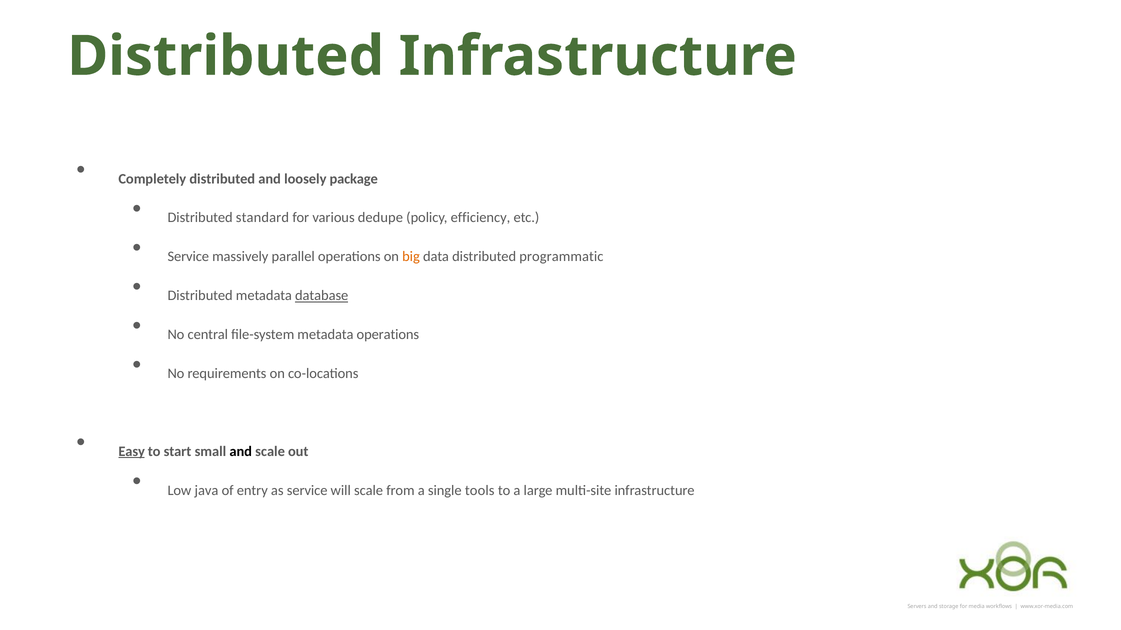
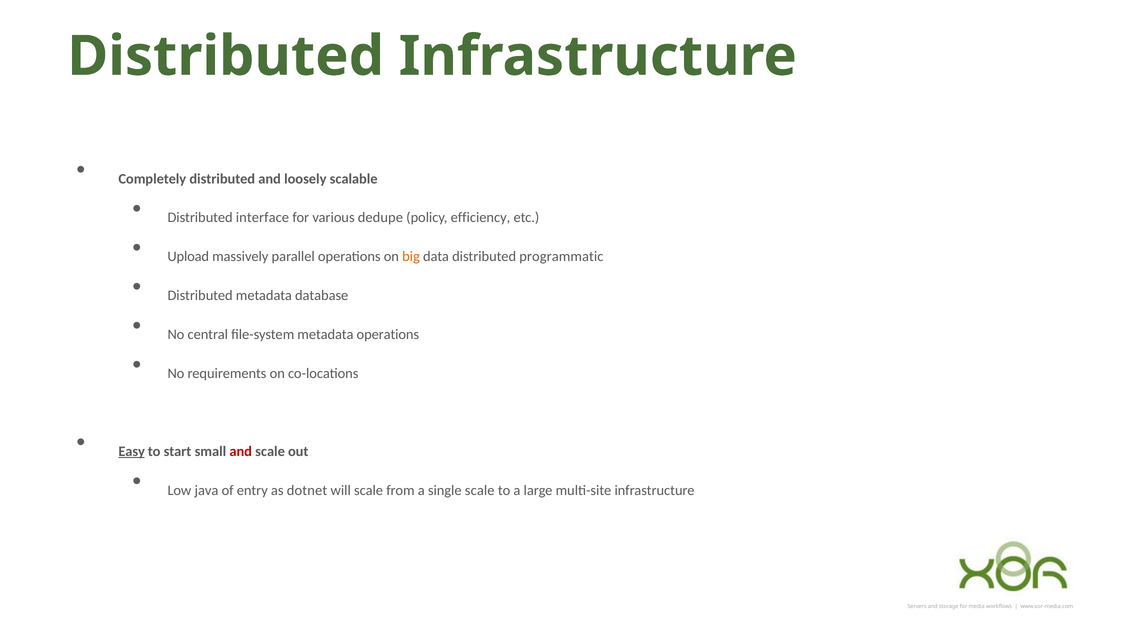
package: package -> scalable
standard: standard -> interface
Service at (188, 257): Service -> Upload
database underline: present -> none
and at (241, 452) colour: black -> red
as service: service -> dotnet
single tools: tools -> scale
